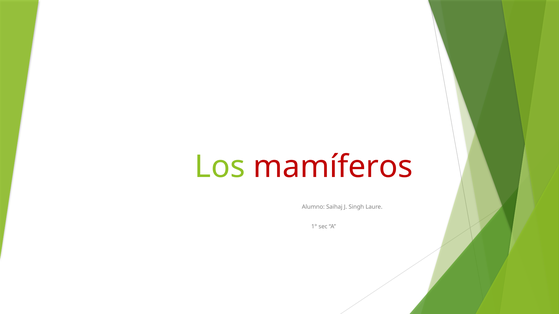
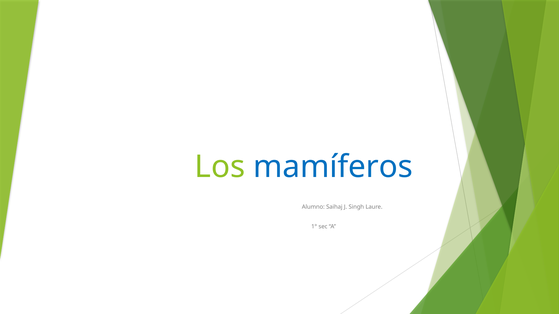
mamíferos colour: red -> blue
